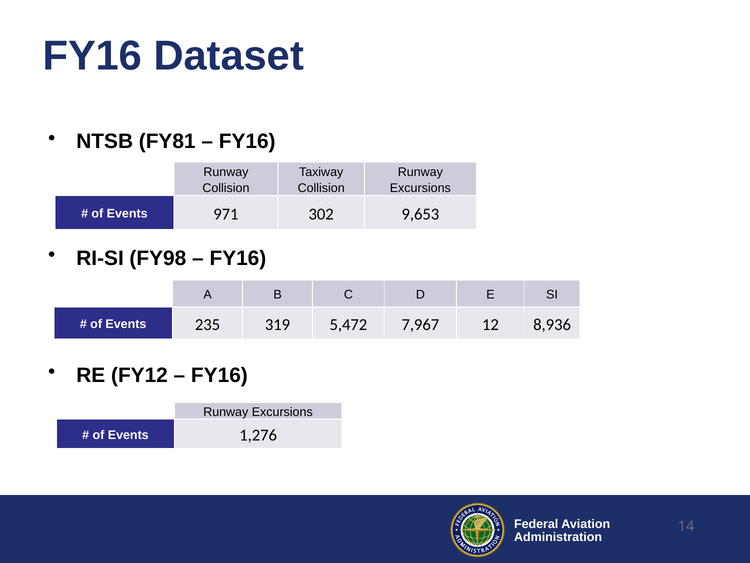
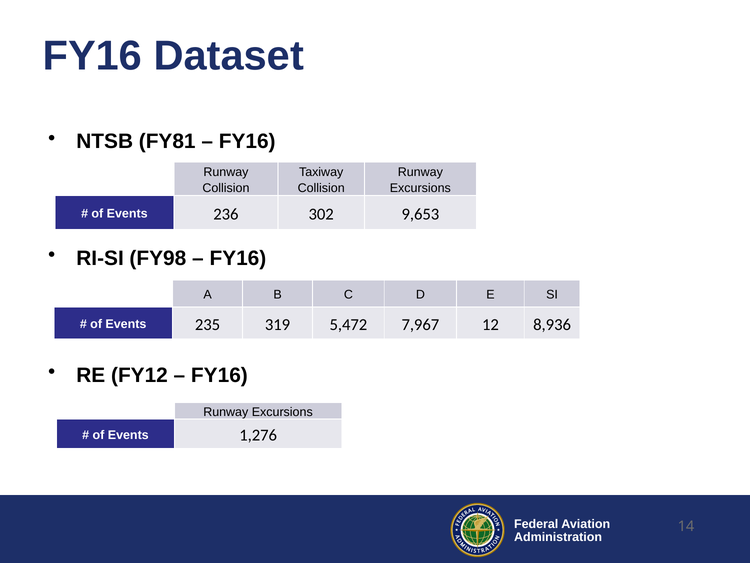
971: 971 -> 236
